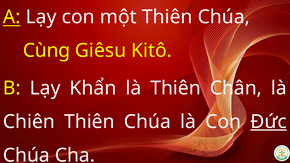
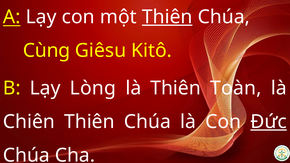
Thiên at (167, 17) underline: none -> present
Khẩn: Khẩn -> Lòng
Chân: Chân -> Toàn
